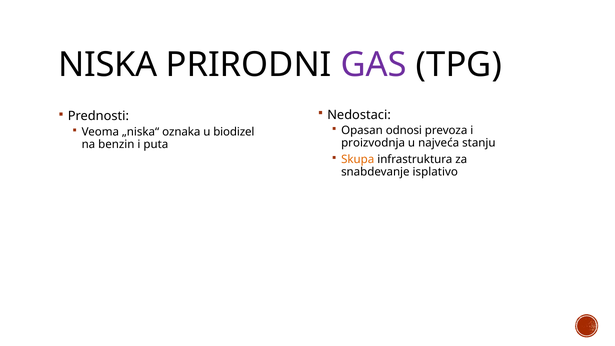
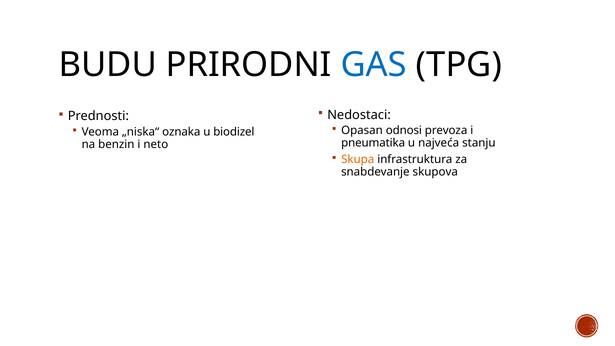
NISKA: NISKA -> BUDU
GAS colour: purple -> blue
proizvodnja: proizvodnja -> pneumatika
puta: puta -> neto
isplativo: isplativo -> skupova
